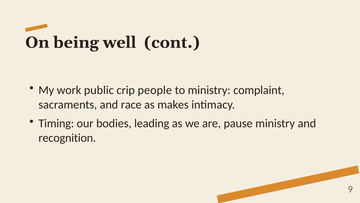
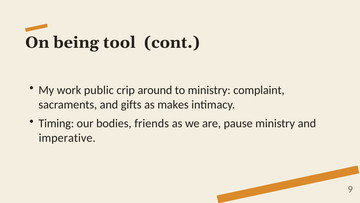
well: well -> tool
people: people -> around
race: race -> gifts
leading: leading -> friends
recognition: recognition -> imperative
